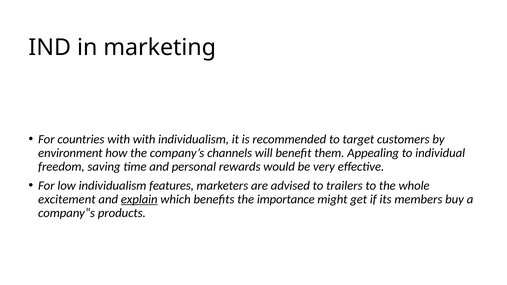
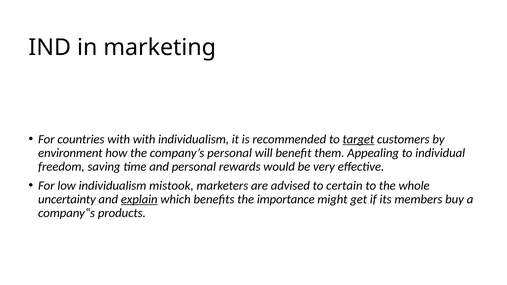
target underline: none -> present
company’s channels: channels -> personal
features: features -> mistook
trailers: trailers -> certain
excitement: excitement -> uncertainty
